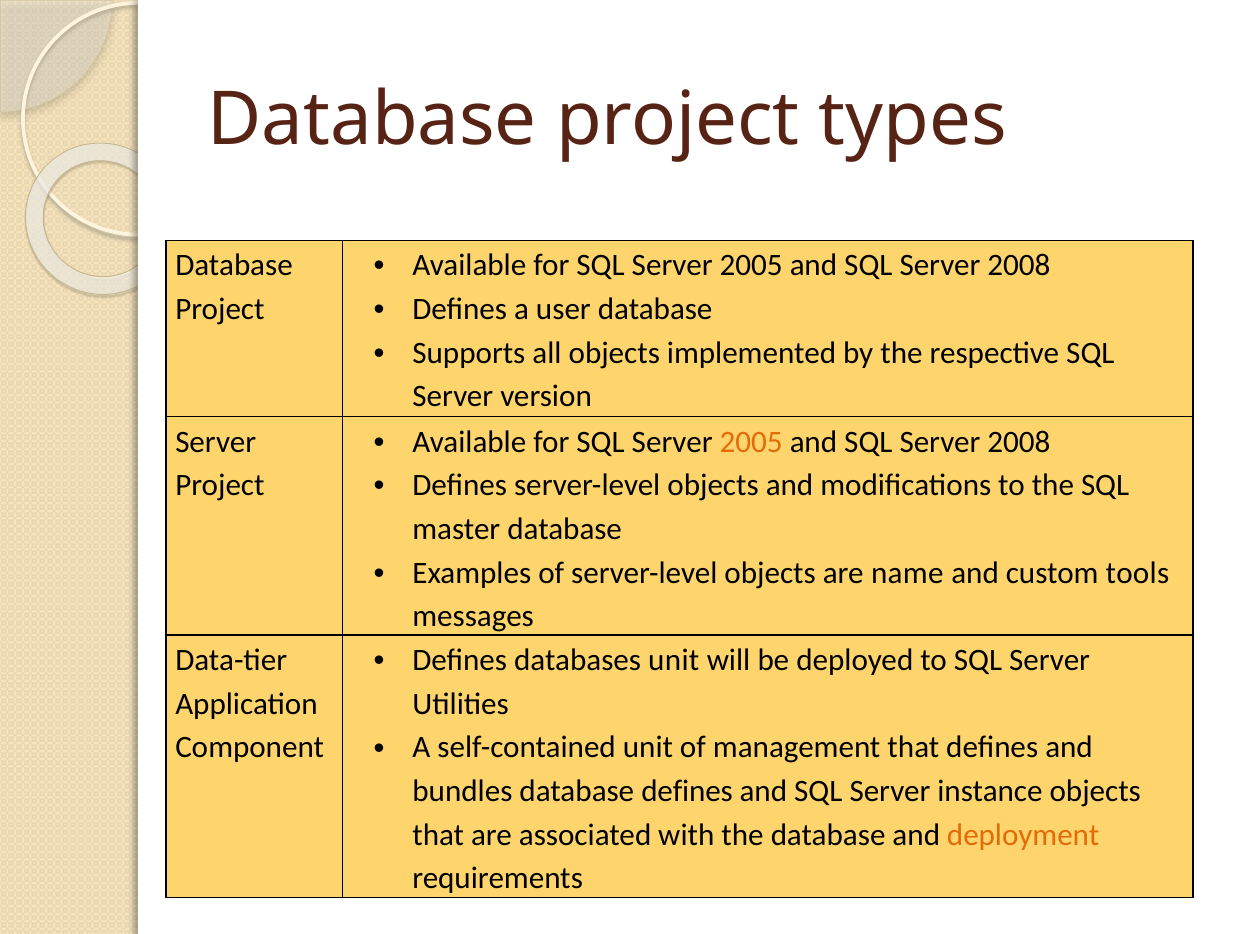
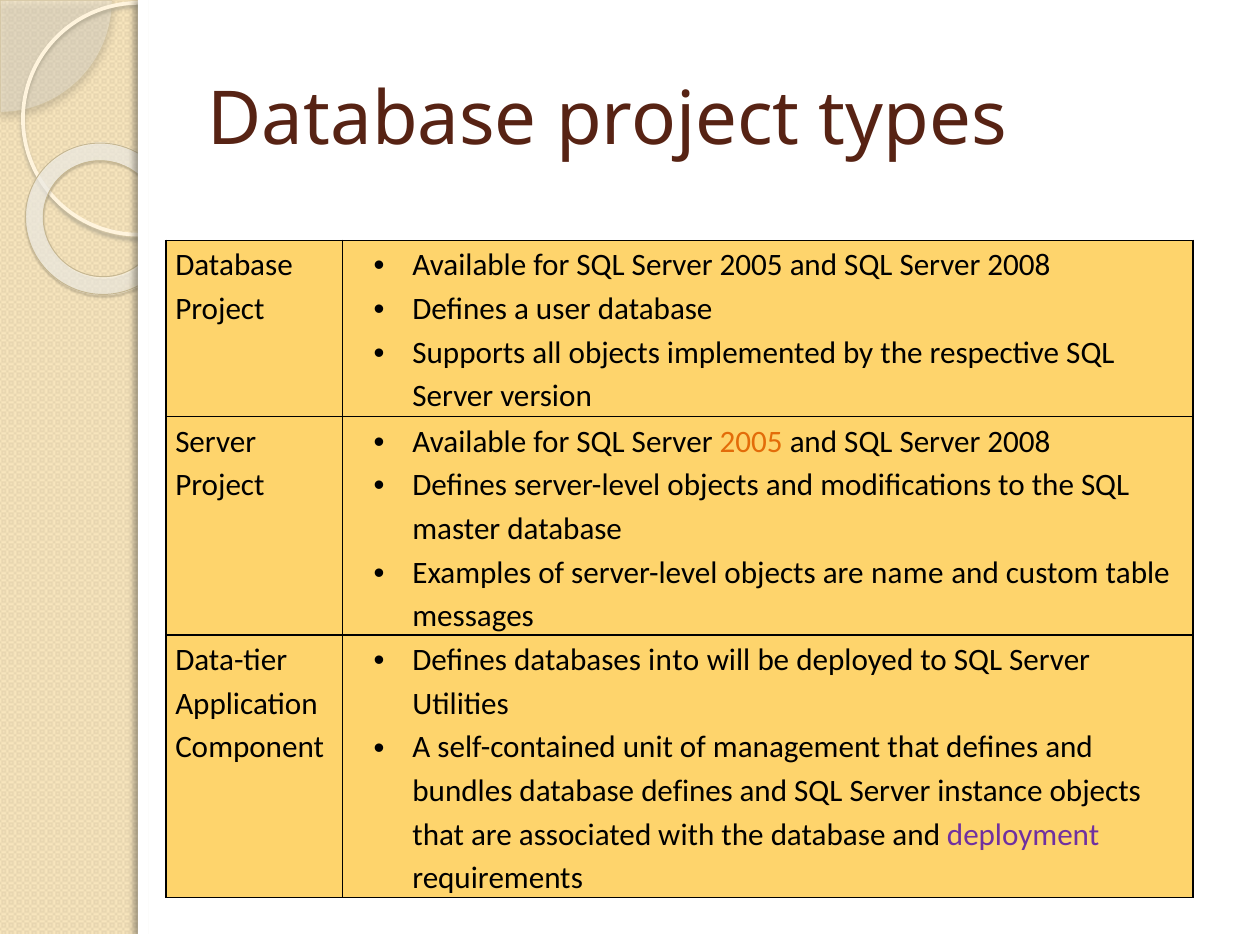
tools: tools -> table
databases unit: unit -> into
deployment colour: orange -> purple
